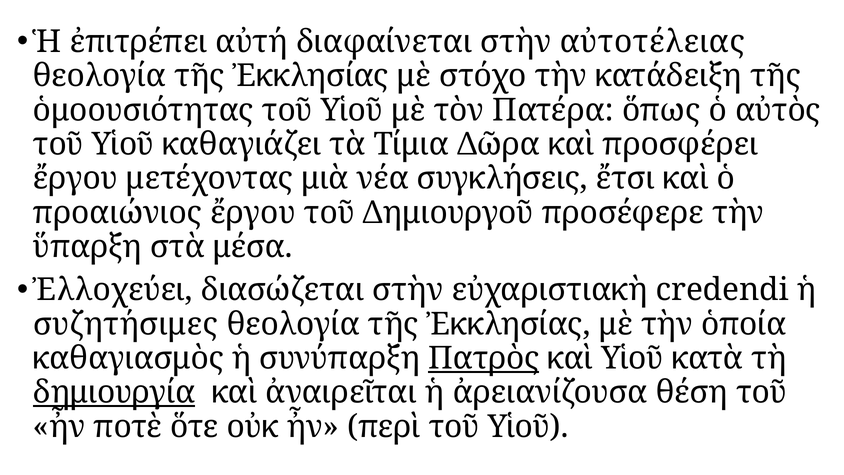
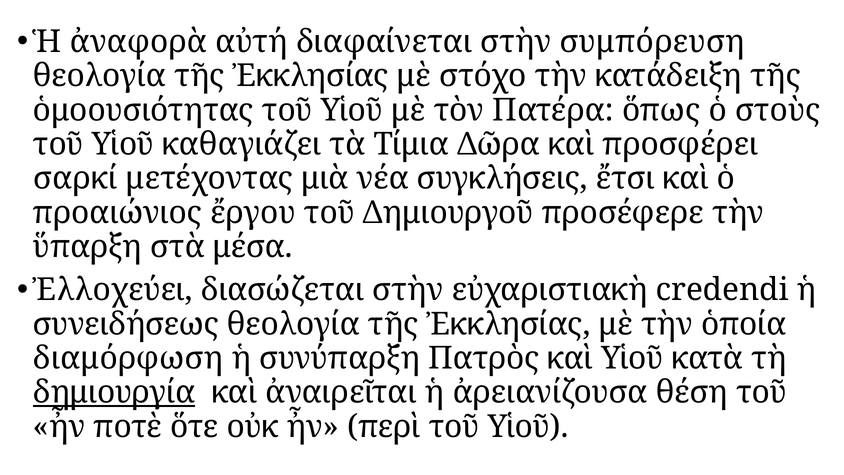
ἐπιτρέπει: ἐπιτρέπει -> ἀναφορὰ
αὐτοτέλειας: αὐτοτέλειας -> συμπόρευση
αὐτὸς: αὐτὸς -> στοὺς
ἔργου at (75, 178): ἔργου -> σαρκί
συζητήσιμες: συζητήσιμες -> συνειδήσεως
καθαγιασμὸς: καθαγιασμὸς -> διαμόρφωση
Πατρὸς underline: present -> none
